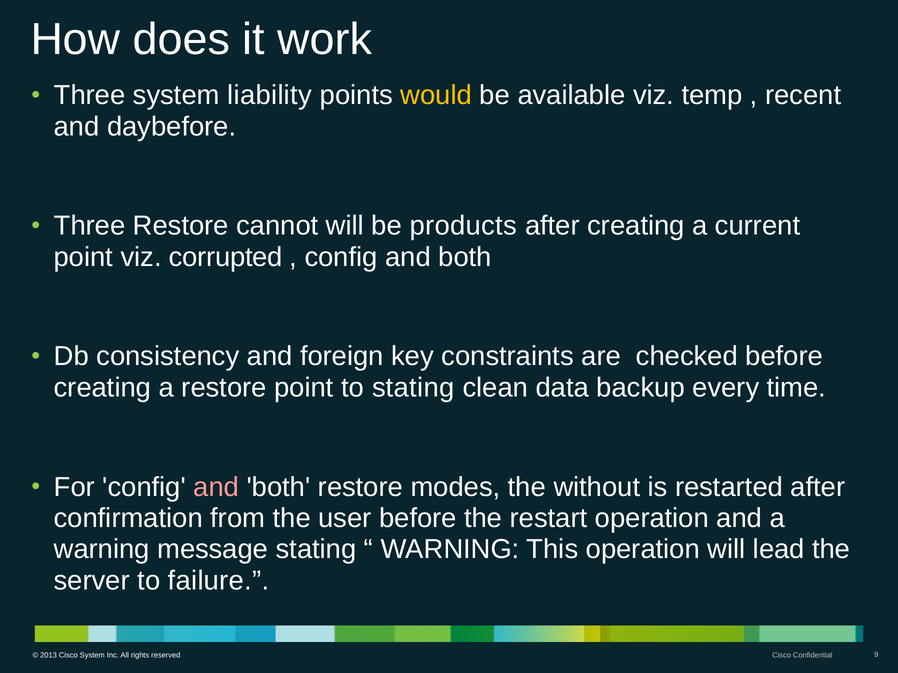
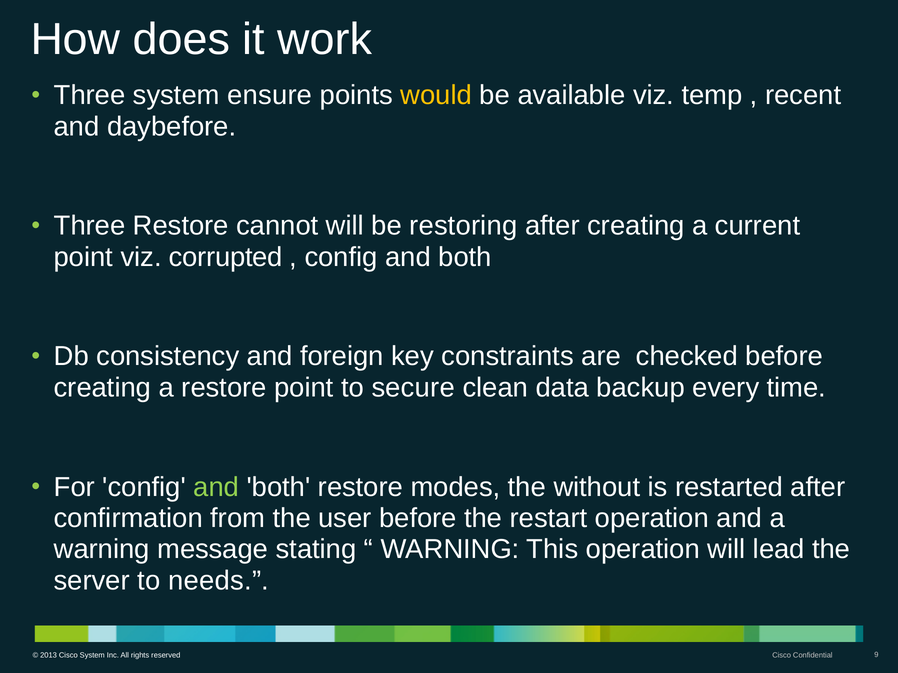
liability: liability -> ensure
products: products -> restoring
to stating: stating -> secure
and at (216, 487) colour: pink -> light green
failure: failure -> needs
